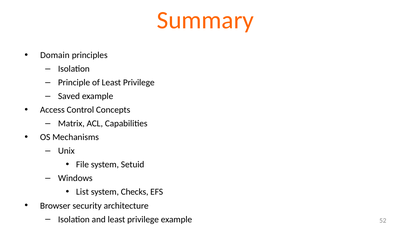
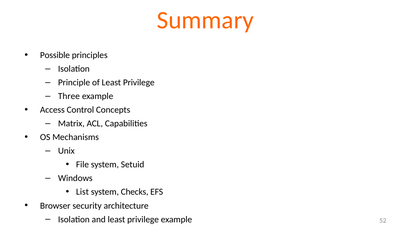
Domain: Domain -> Possible
Saved: Saved -> Three
